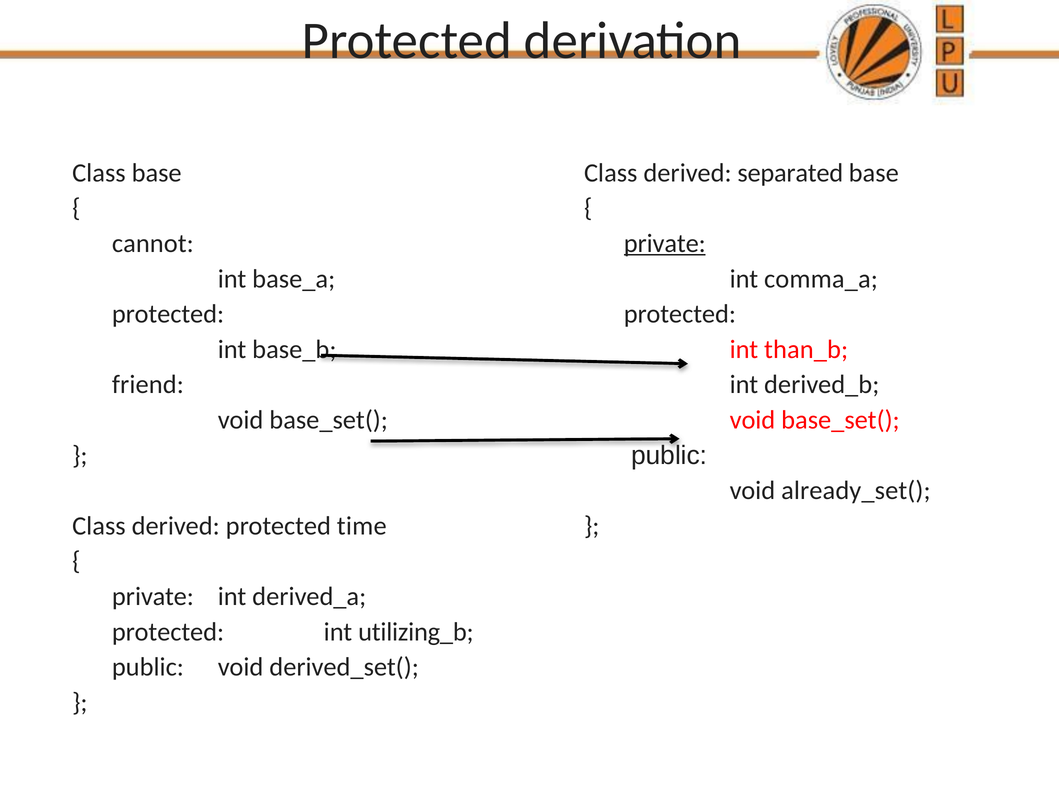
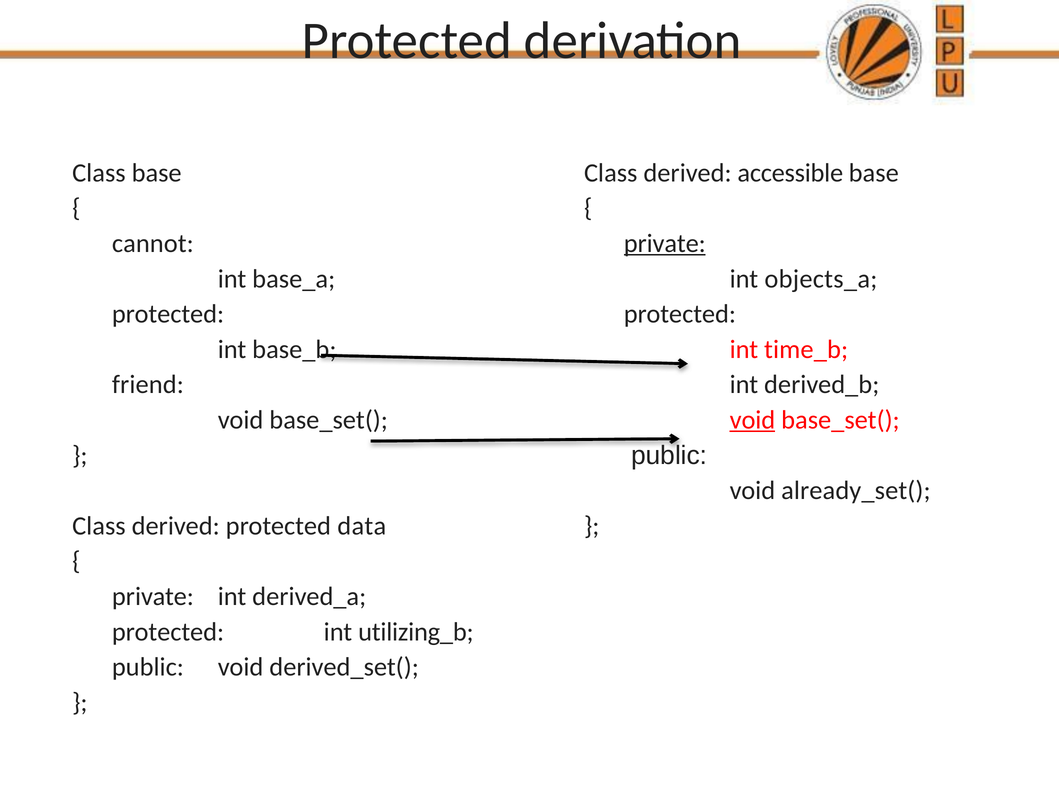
separated: separated -> accessible
comma_a: comma_a -> objects_a
than_b: than_b -> time_b
void at (752, 420) underline: none -> present
time: time -> data
